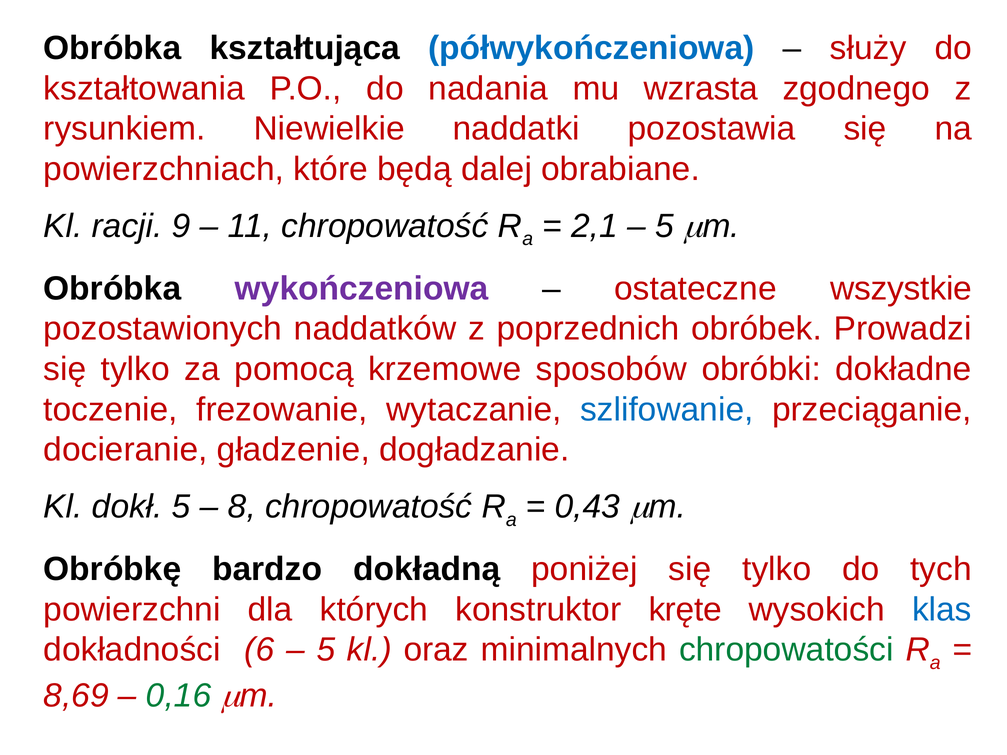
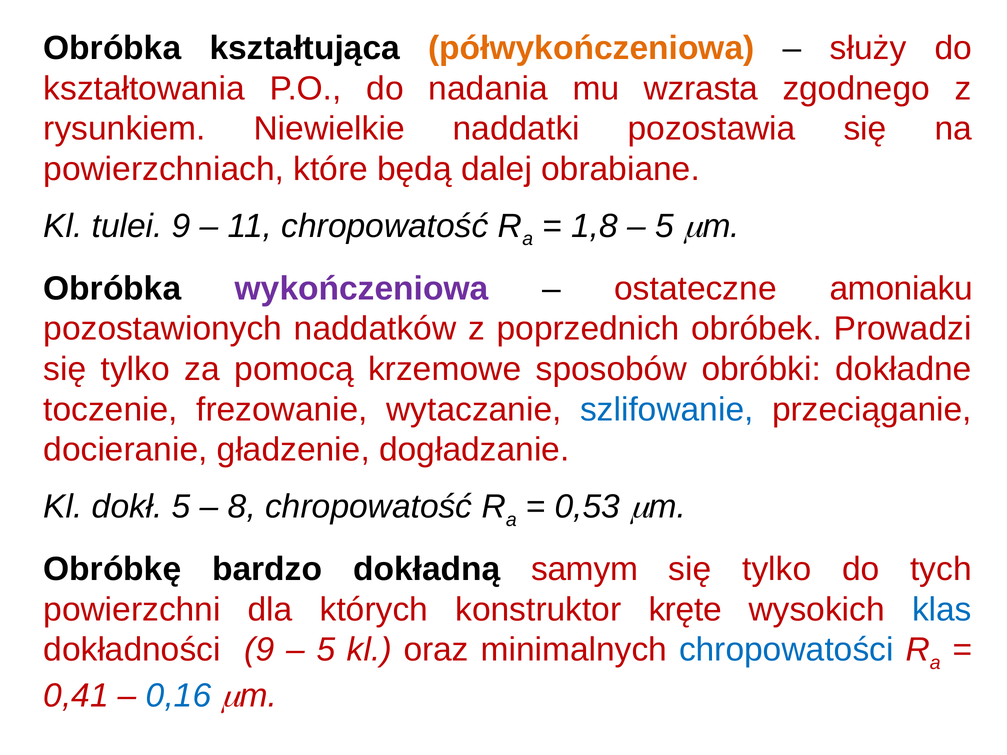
półwykończeniowa colour: blue -> orange
racji: racji -> tulei
2,1: 2,1 -> 1,8
wszystkie: wszystkie -> amoniaku
0,43: 0,43 -> 0,53
poniżej: poniżej -> samym
dokładności 6: 6 -> 9
chropowatości colour: green -> blue
8,69: 8,69 -> 0,41
0,16 colour: green -> blue
